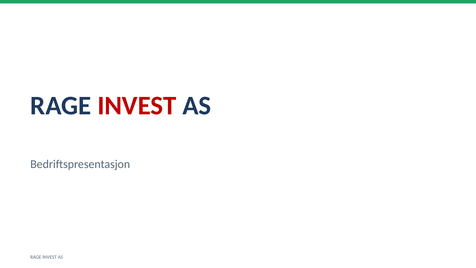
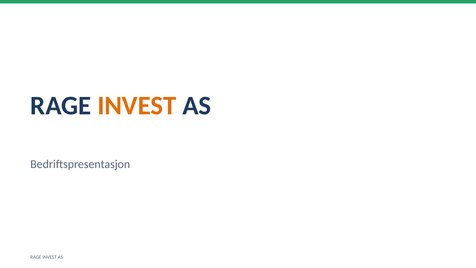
INVEST at (137, 106) colour: red -> orange
